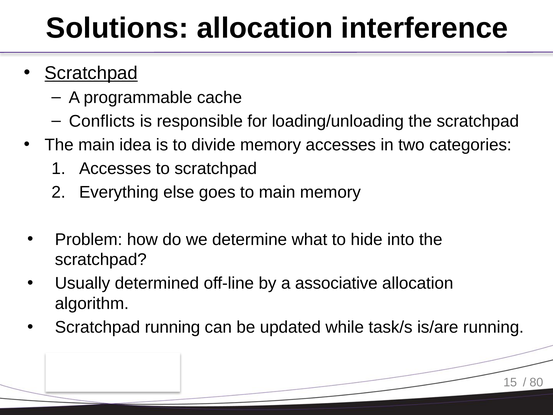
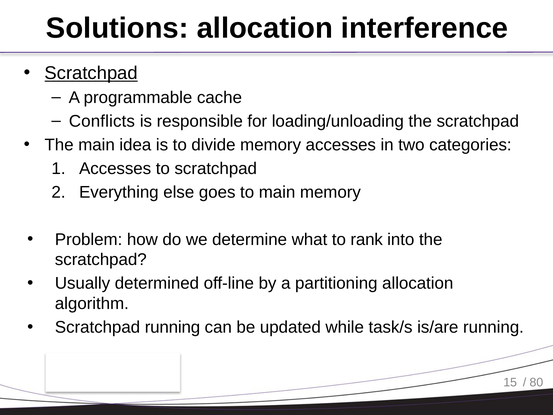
hide: hide -> rank
associative: associative -> partitioning
